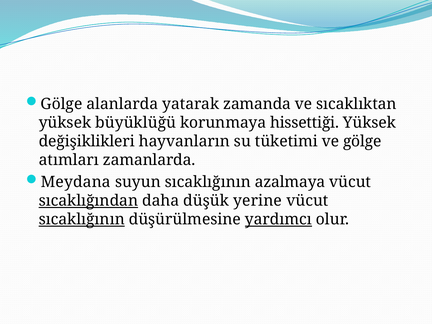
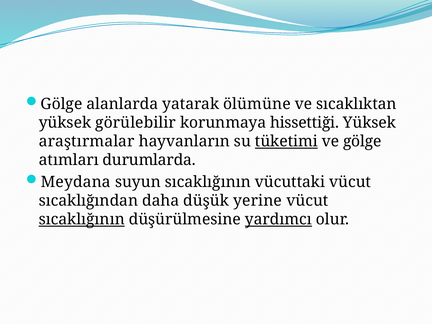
zamanda: zamanda -> ölümüne
büyüklüğü: büyüklüğü -> görülebilir
değişiklikleri: değişiklikleri -> araştırmalar
tüketimi underline: none -> present
zamanlarda: zamanlarda -> durumlarda
azalmaya: azalmaya -> vücuttaki
sıcaklığından underline: present -> none
